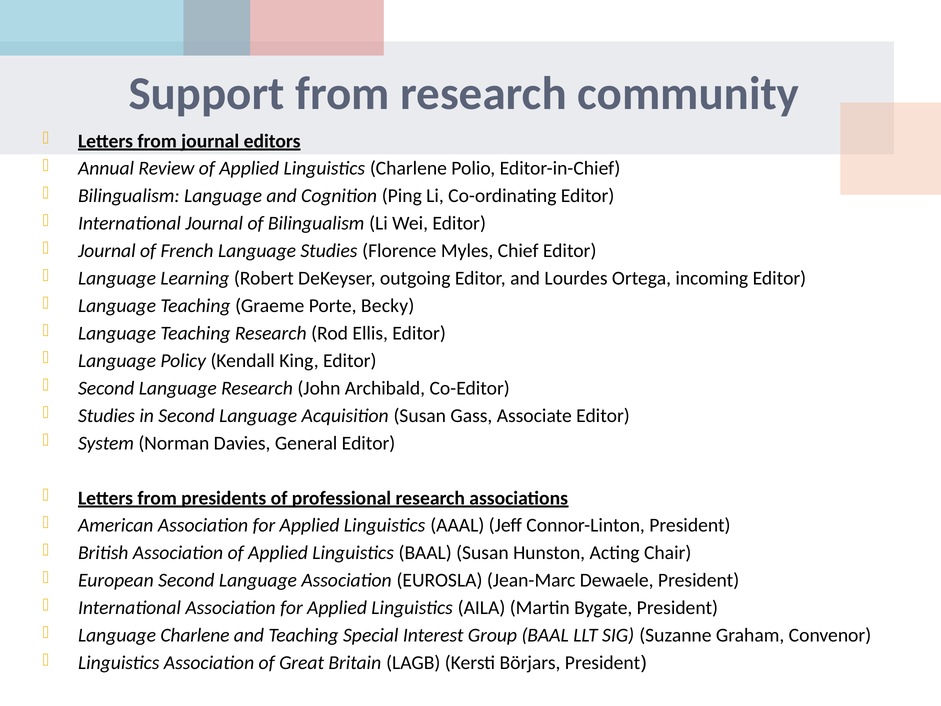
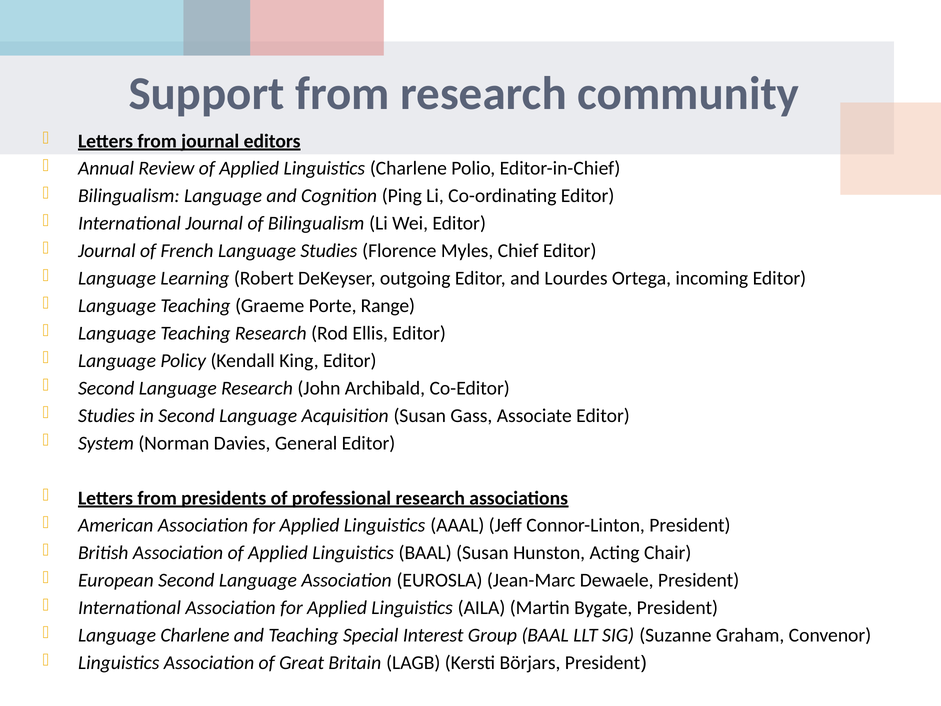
Becky: Becky -> Range
